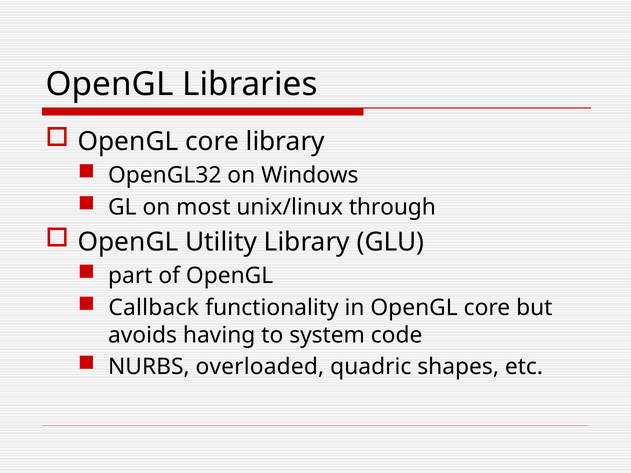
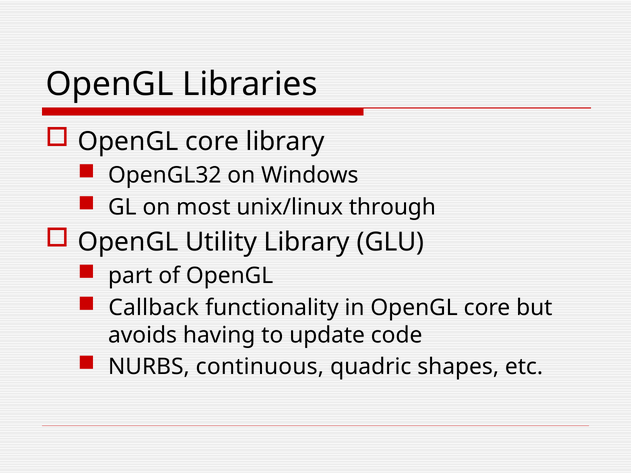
system: system -> update
overloaded: overloaded -> continuous
